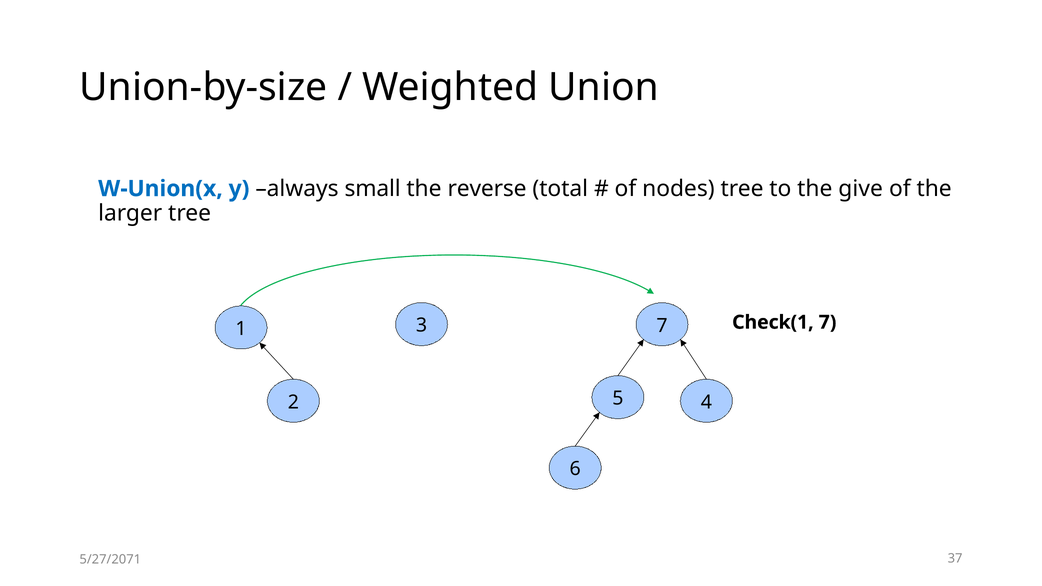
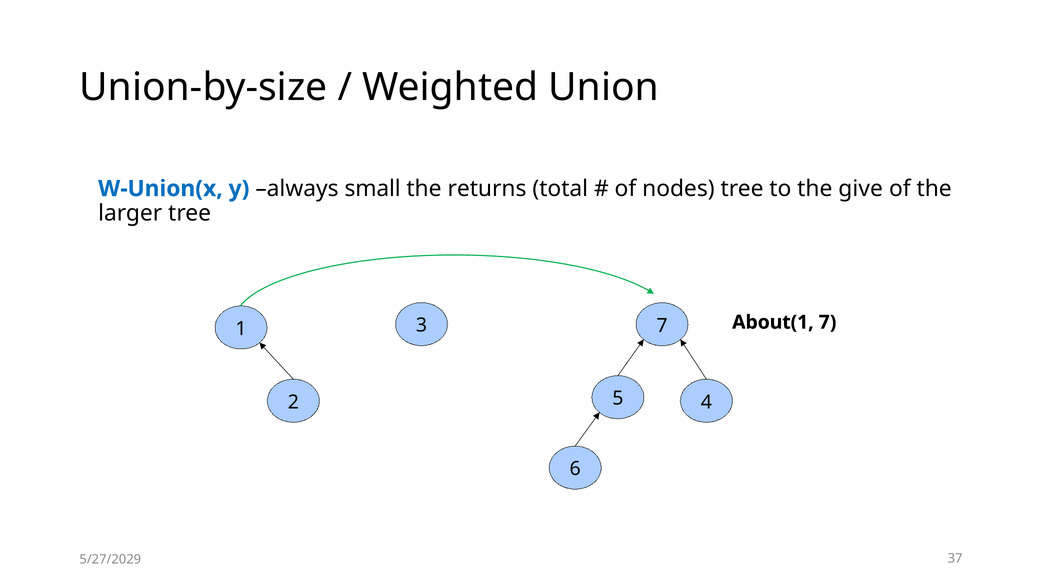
reverse: reverse -> returns
Check(1: Check(1 -> About(1
5/27/2071: 5/27/2071 -> 5/27/2029
